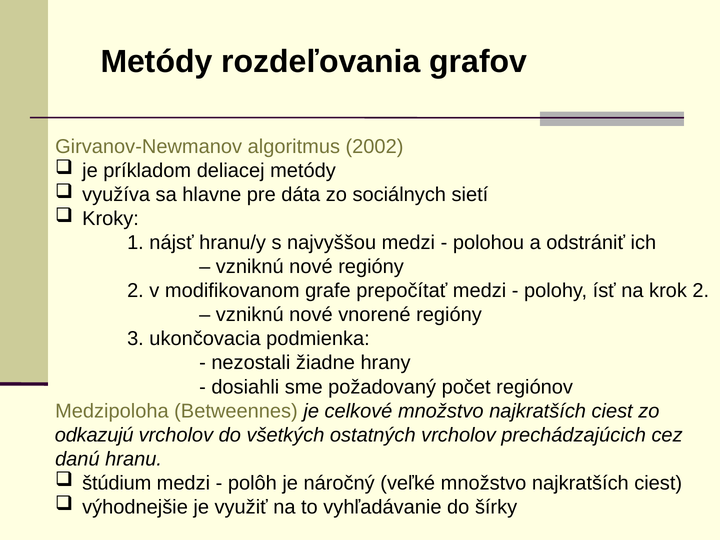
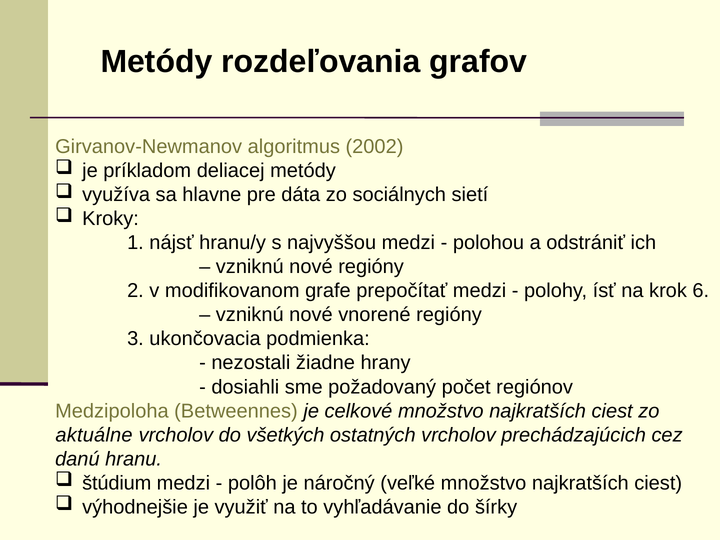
krok 2: 2 -> 6
odkazujú: odkazujú -> aktuálne
